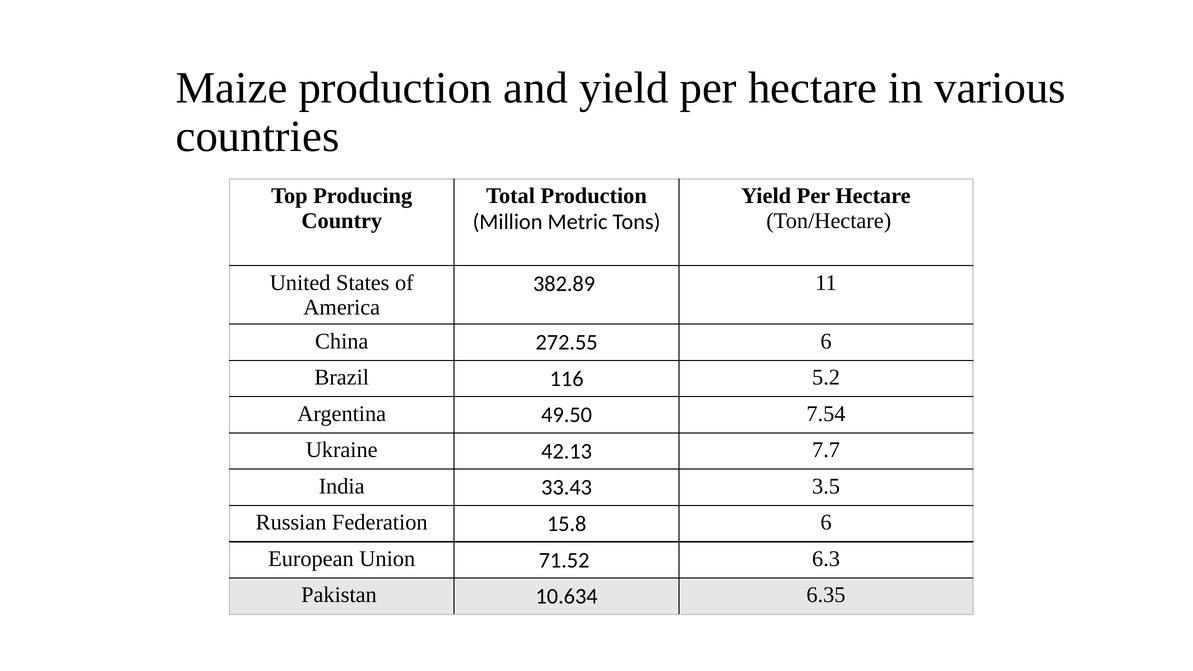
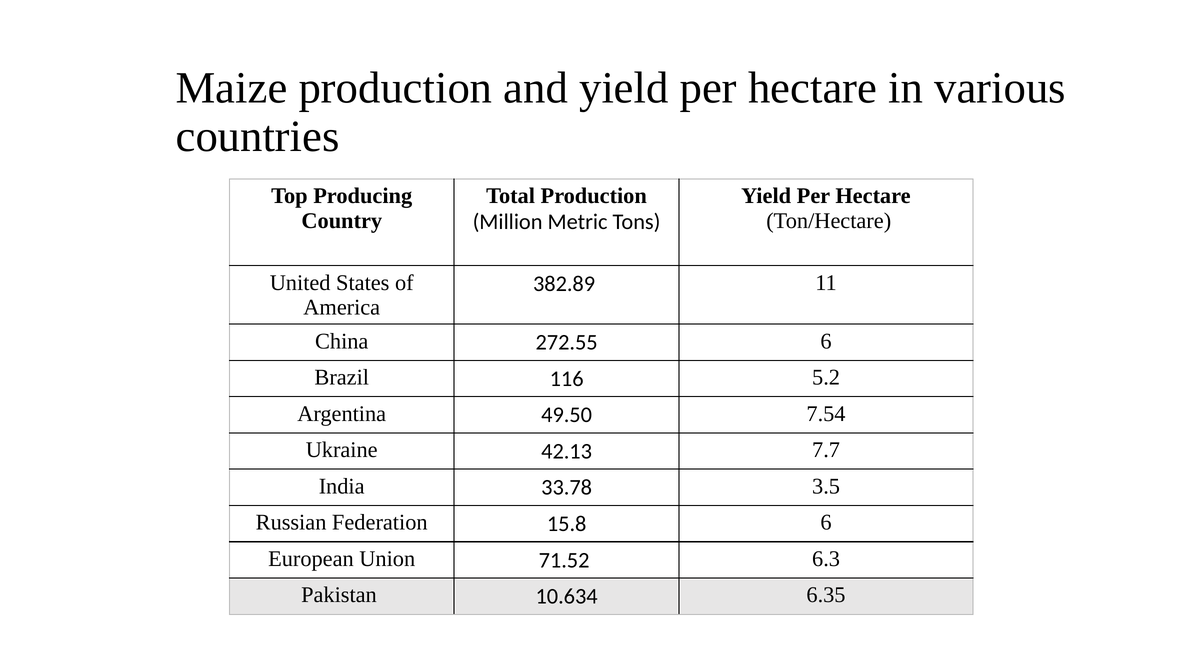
33.43: 33.43 -> 33.78
